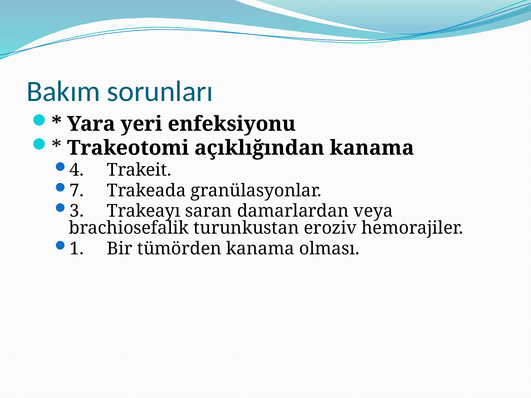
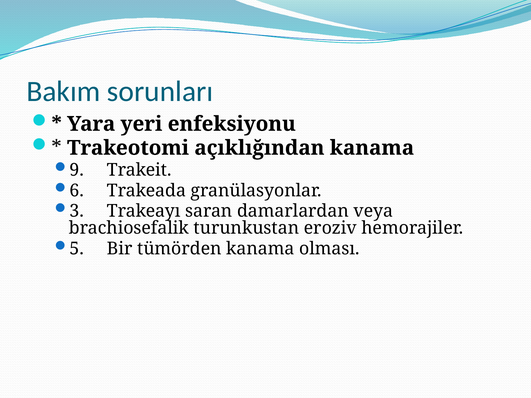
4: 4 -> 9
7: 7 -> 6
1: 1 -> 5
